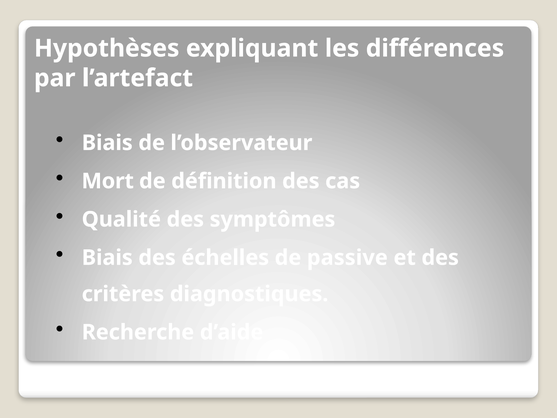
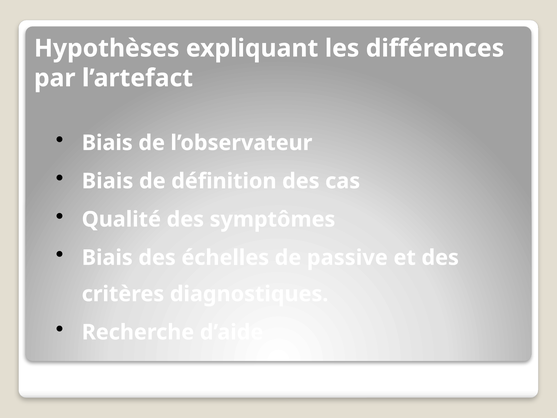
Mort at (108, 181): Mort -> Biais
